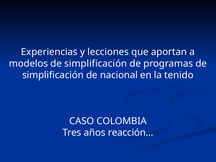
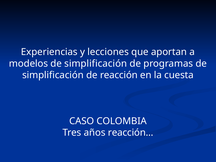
nacional: nacional -> reacción
tenido: tenido -> cuesta
